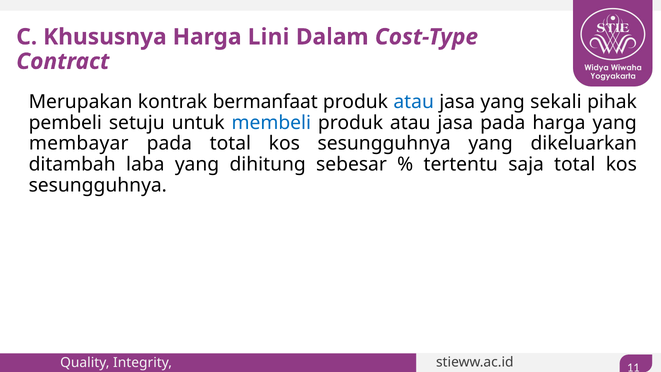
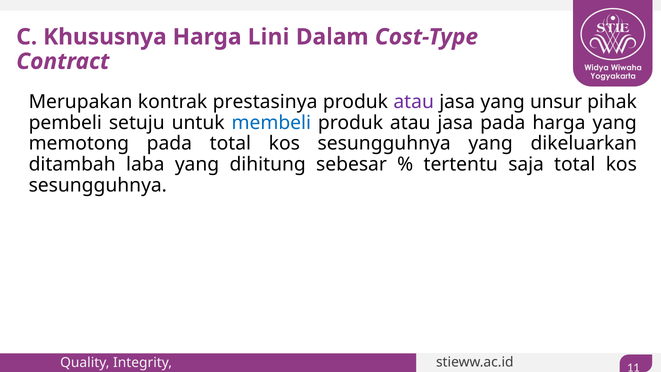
bermanfaat: bermanfaat -> prestasinya
atau at (414, 102) colour: blue -> purple
sekali: sekali -> unsur
membayar: membayar -> memotong
